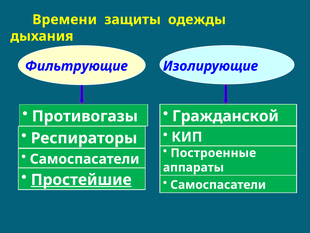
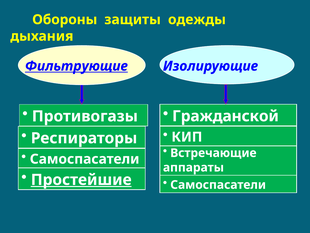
Времени: Времени -> Обороны
Фильтрующие underline: none -> present
Построенные: Построенные -> Встречающие
